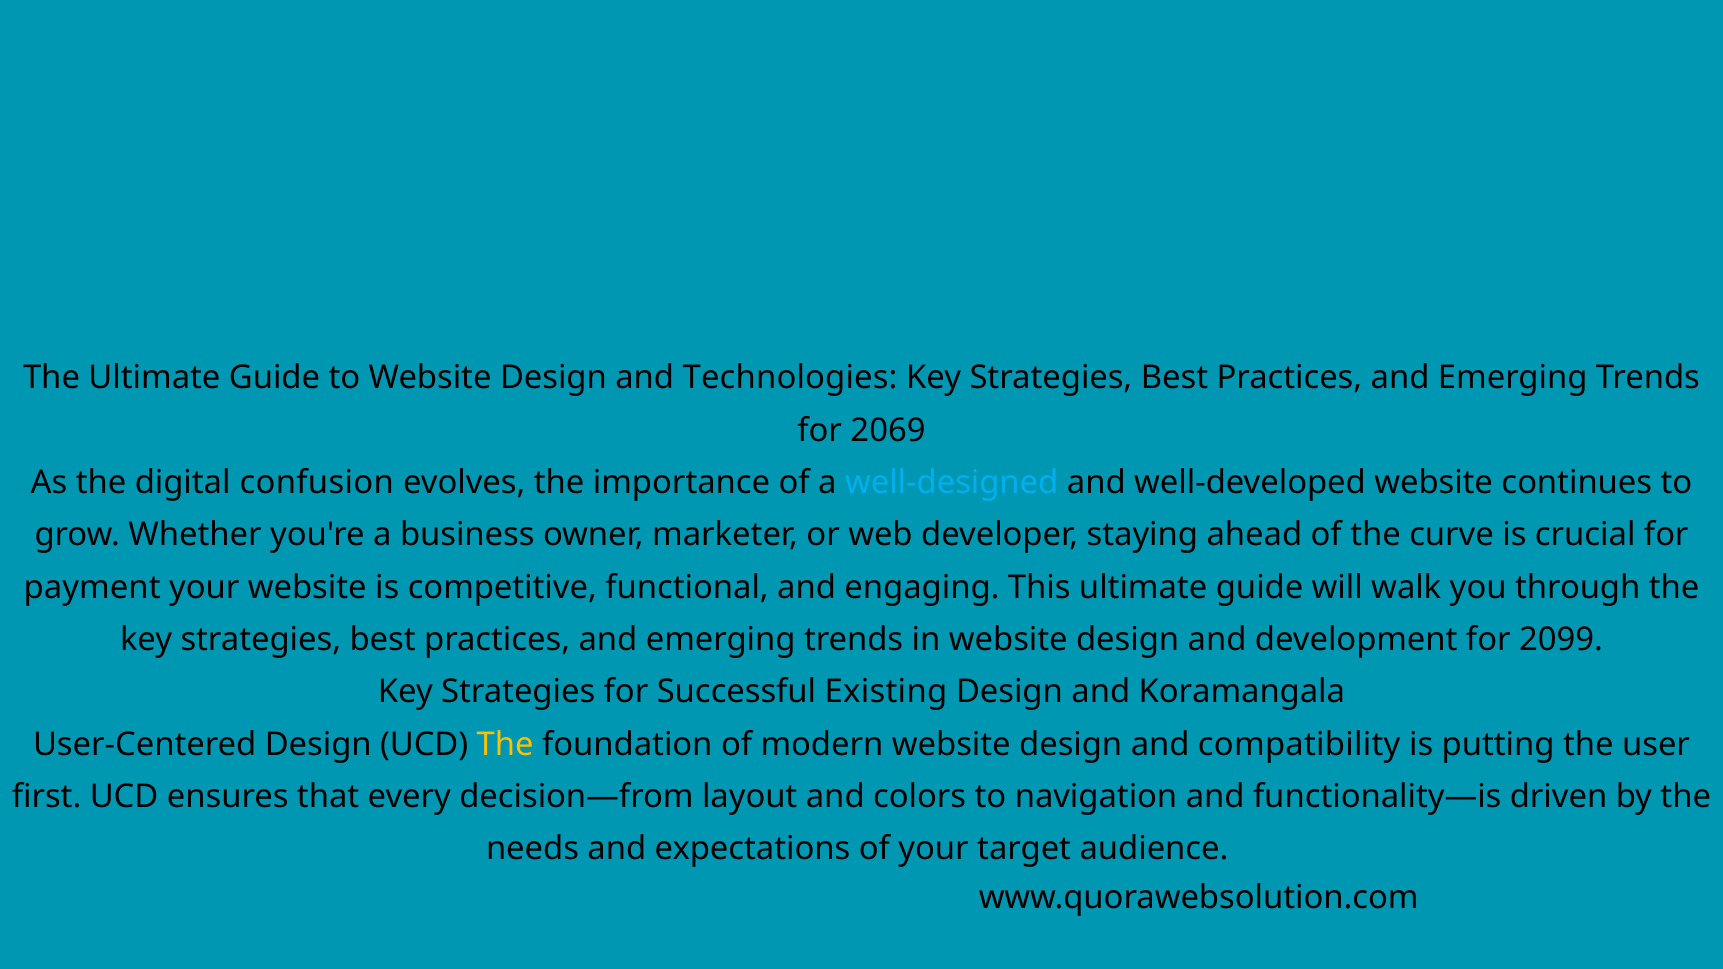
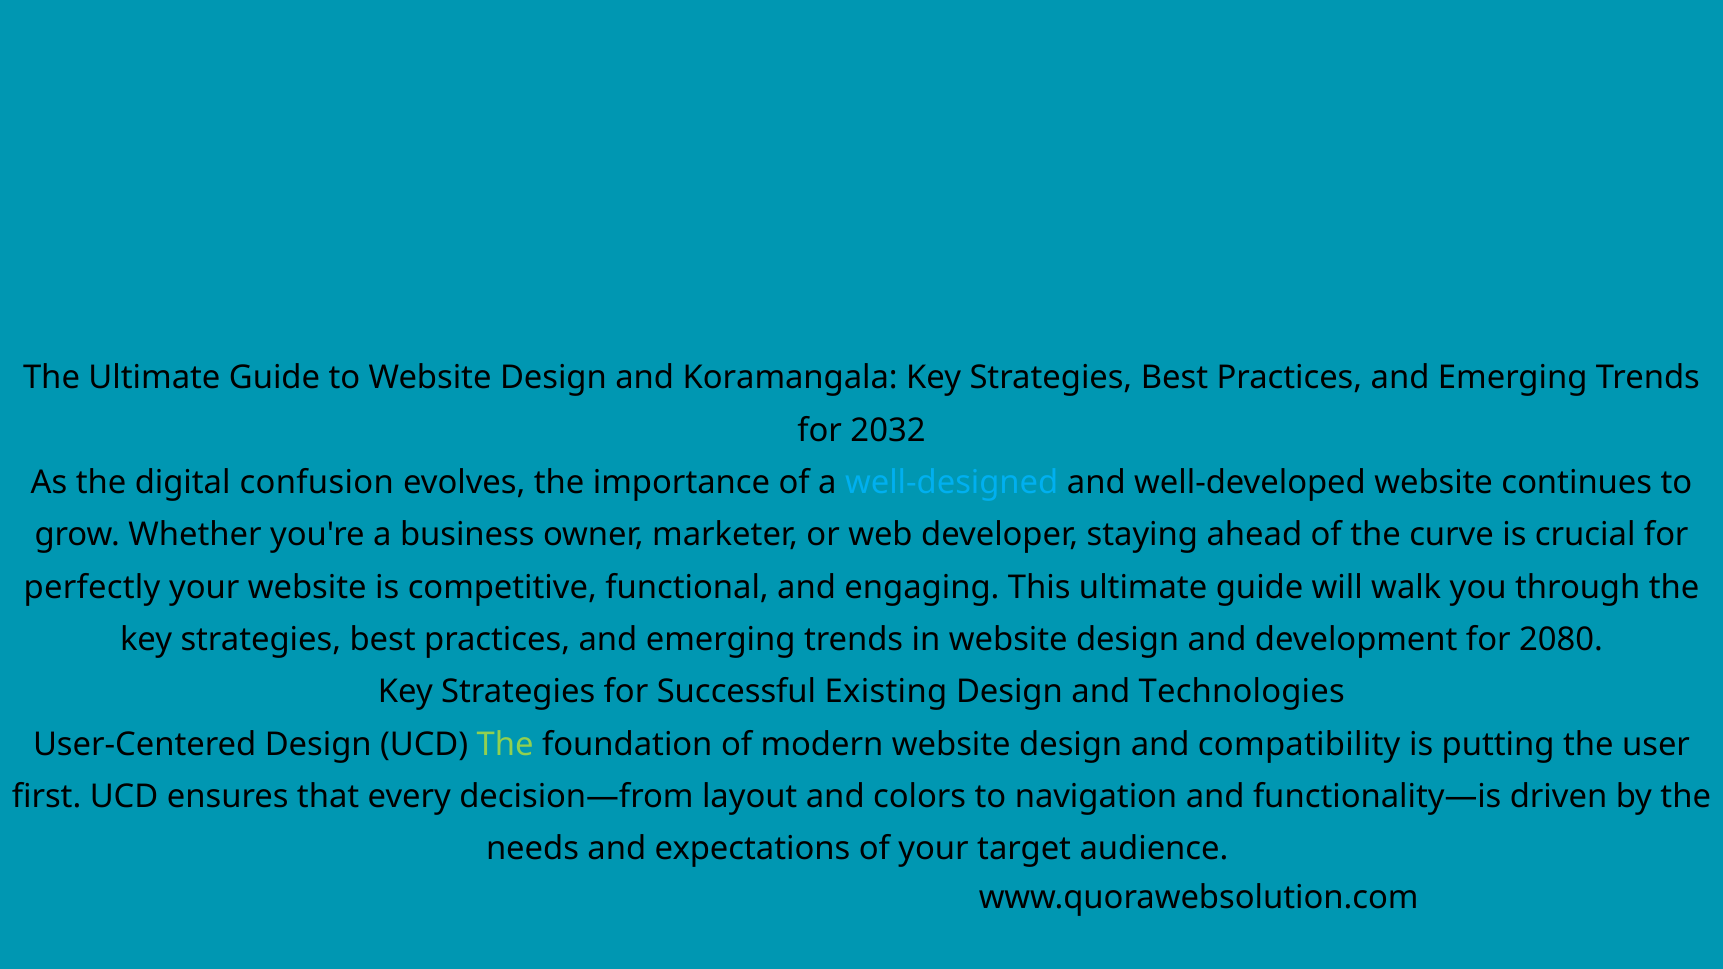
Technologies: Technologies -> Koramangala
2069: 2069 -> 2032
payment: payment -> perfectly
2099: 2099 -> 2080
Koramangala: Koramangala -> Technologies
The at (505, 745) colour: yellow -> light green
